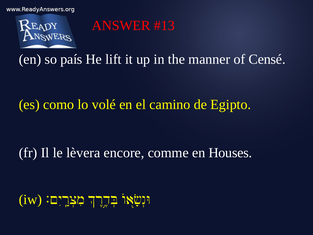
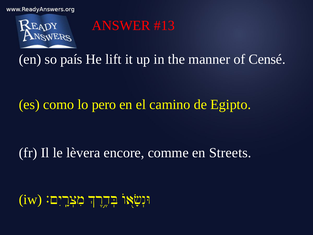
volé: volé -> pero
Houses: Houses -> Streets
